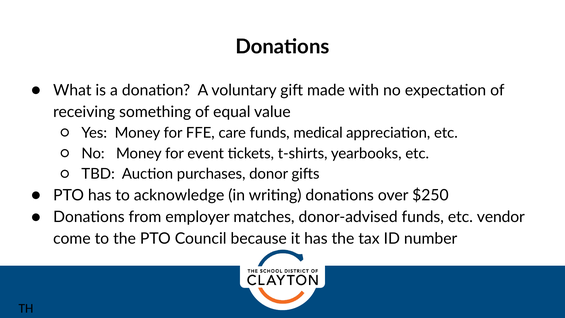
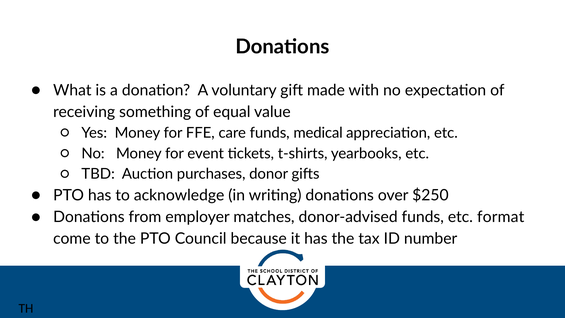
vendor: vendor -> format
